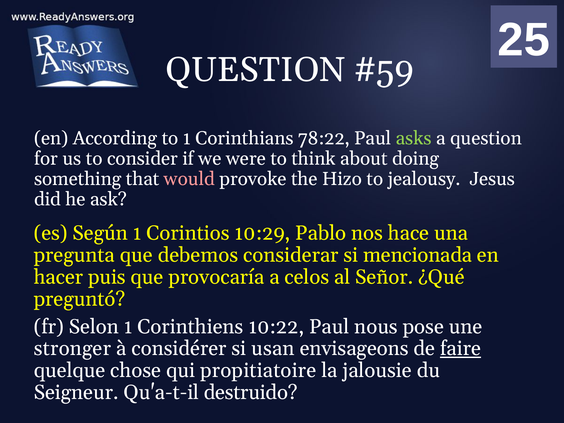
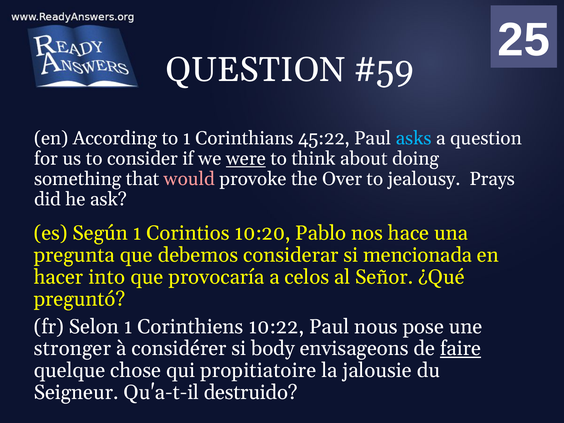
78:22: 78:22 -> 45:22
asks colour: light green -> light blue
were underline: none -> present
Hizo: Hizo -> Over
Jesus: Jesus -> Prays
10:29: 10:29 -> 10:20
puis: puis -> into
usan: usan -> body
